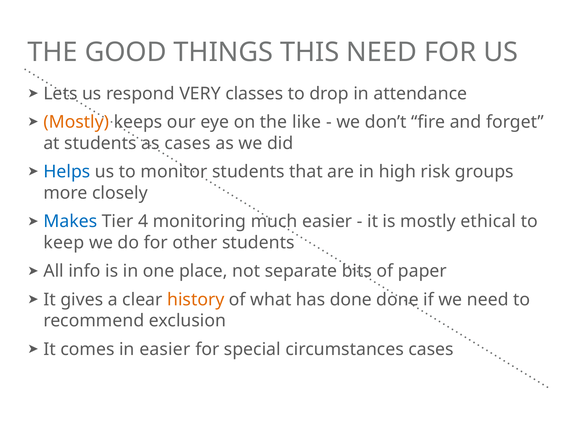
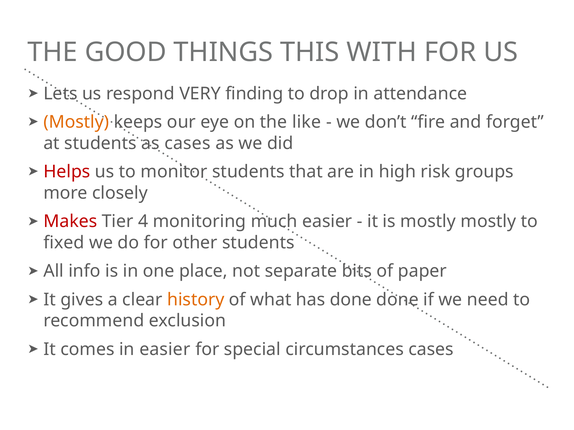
THIS NEED: NEED -> WITH
classes: classes -> finding
Helps colour: blue -> red
Makes colour: blue -> red
mostly ethical: ethical -> mostly
keep: keep -> fixed
